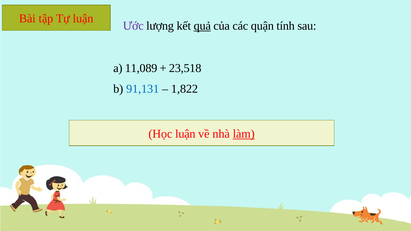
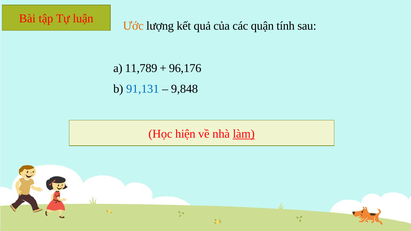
Ước colour: purple -> orange
quả underline: present -> none
11,089: 11,089 -> 11,789
23,518: 23,518 -> 96,176
1,822: 1,822 -> 9,848
Học luận: luận -> hiện
